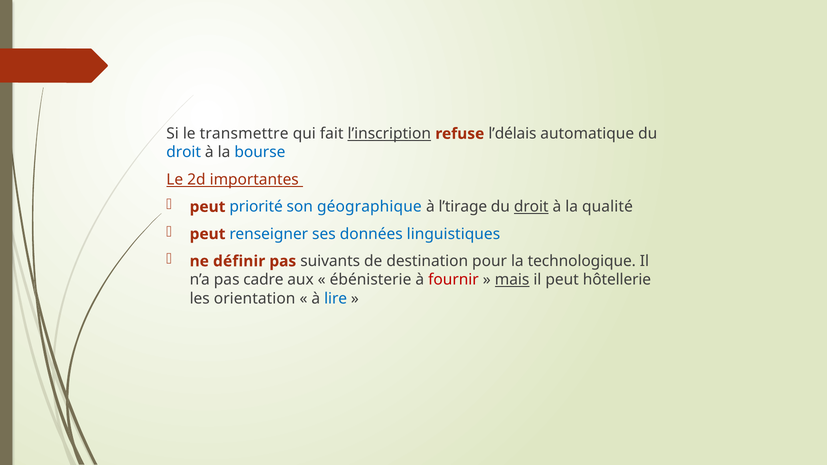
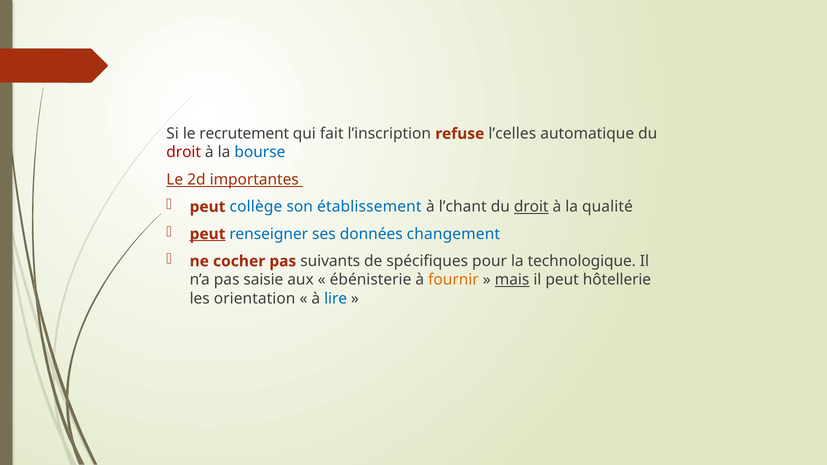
transmettre: transmettre -> recrutement
l’inscription underline: present -> none
l’délais: l’délais -> l’celles
droit at (184, 152) colour: blue -> red
priorité: priorité -> collège
géographique: géographique -> établissement
l’tirage: l’tirage -> l’chant
peut at (208, 234) underline: none -> present
linguistiques: linguistiques -> changement
définir: définir -> cocher
destination: destination -> spécifiques
cadre: cadre -> saisie
fournir colour: red -> orange
